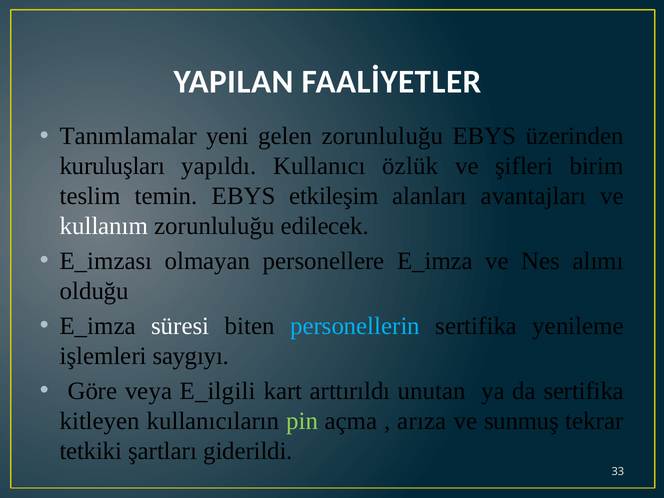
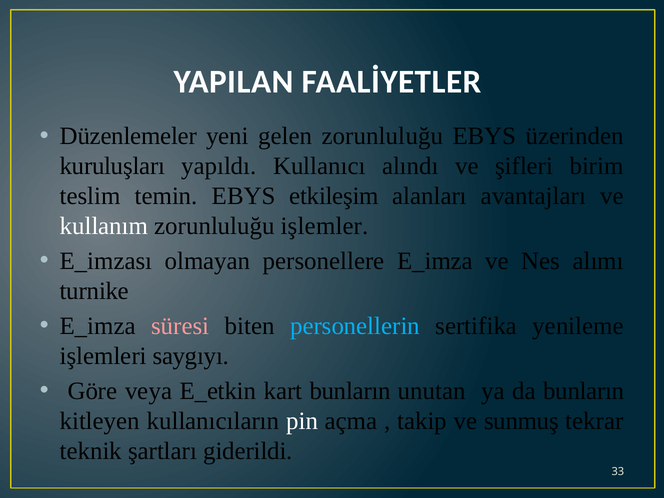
Tanımlamalar: Tanımlamalar -> Düzenlemeler
özlük: özlük -> alındı
edilecek: edilecek -> işlemler
olduğu: olduğu -> turnike
süresi colour: white -> pink
E_ilgili: E_ilgili -> E_etkin
kart arttırıldı: arttırıldı -> bunların
da sertifika: sertifika -> bunların
pin colour: light green -> white
arıza: arıza -> takip
tetkiki: tetkiki -> teknik
